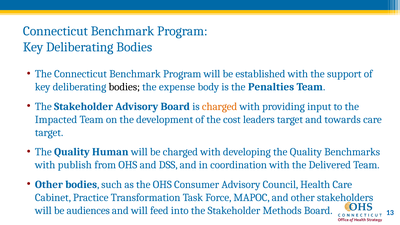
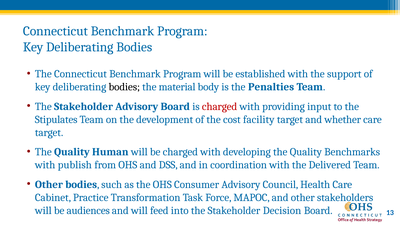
expense: expense -> material
charged at (220, 107) colour: orange -> red
Impacted: Impacted -> Stipulates
leaders: leaders -> facility
towards: towards -> whether
Methods: Methods -> Decision
